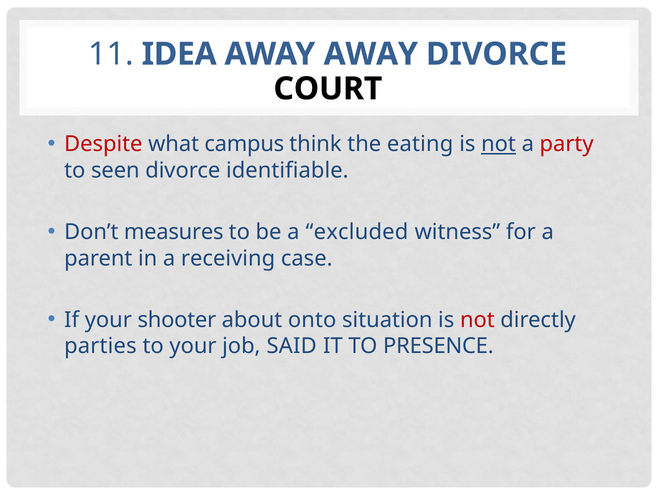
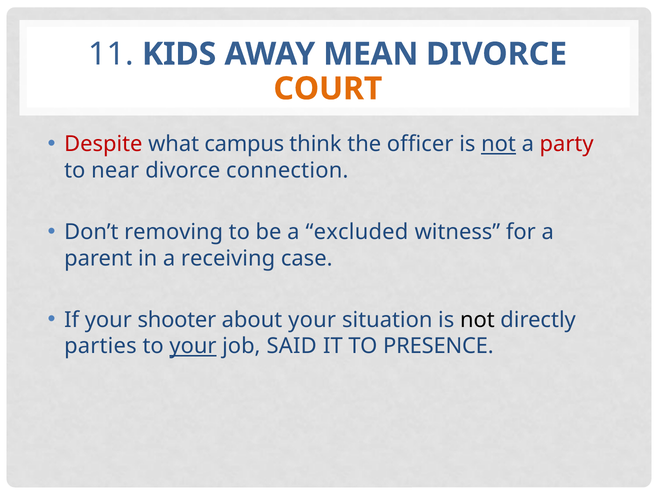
IDEA: IDEA -> KIDS
AWAY AWAY: AWAY -> MEAN
COURT colour: black -> orange
eating: eating -> officer
seen: seen -> near
identifiable: identifiable -> connection
measures: measures -> removing
about onto: onto -> your
not at (477, 320) colour: red -> black
your at (193, 346) underline: none -> present
